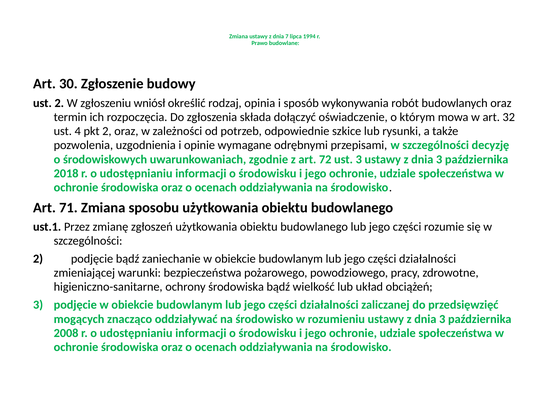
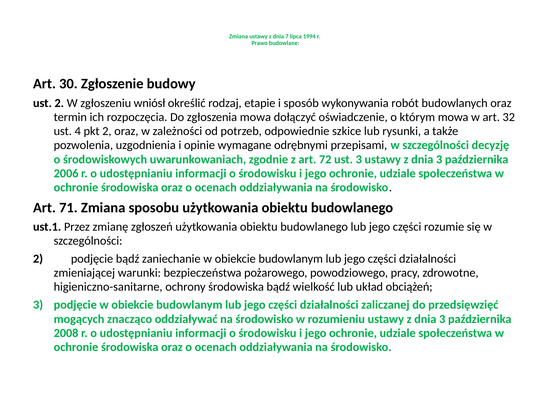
opinia: opinia -> etapie
zgłoszenia składa: składa -> mowa
2018: 2018 -> 2006
